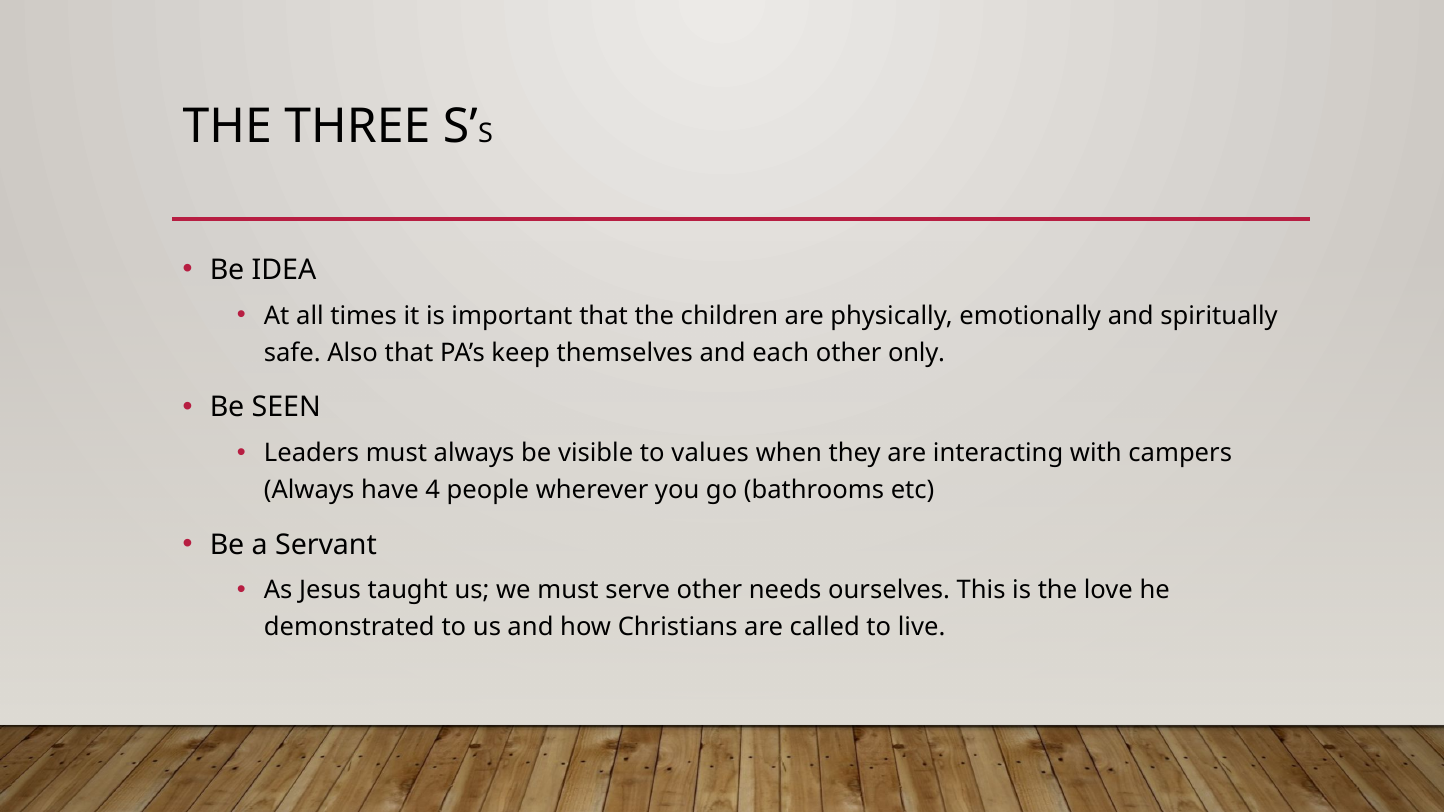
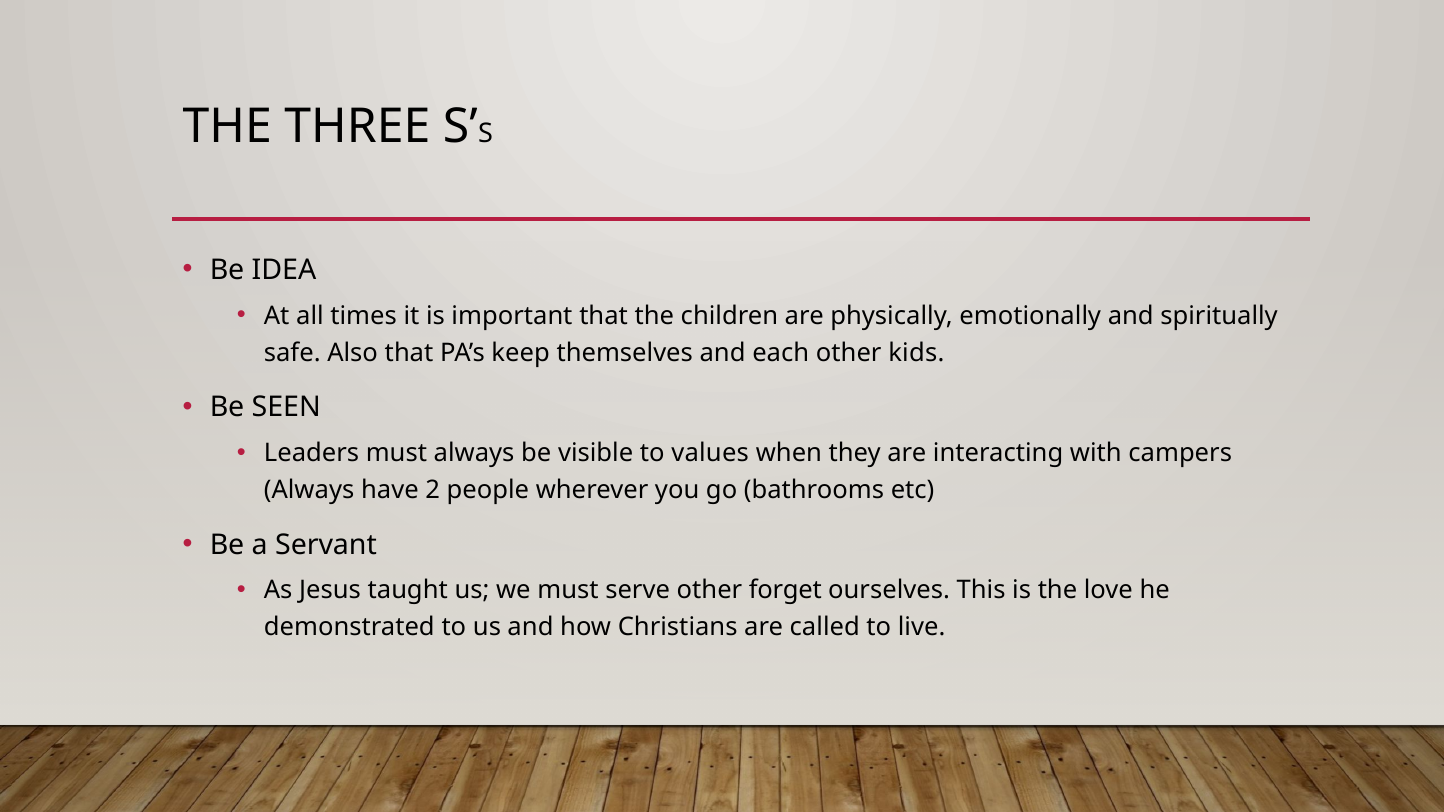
only: only -> kids
4: 4 -> 2
needs: needs -> forget
